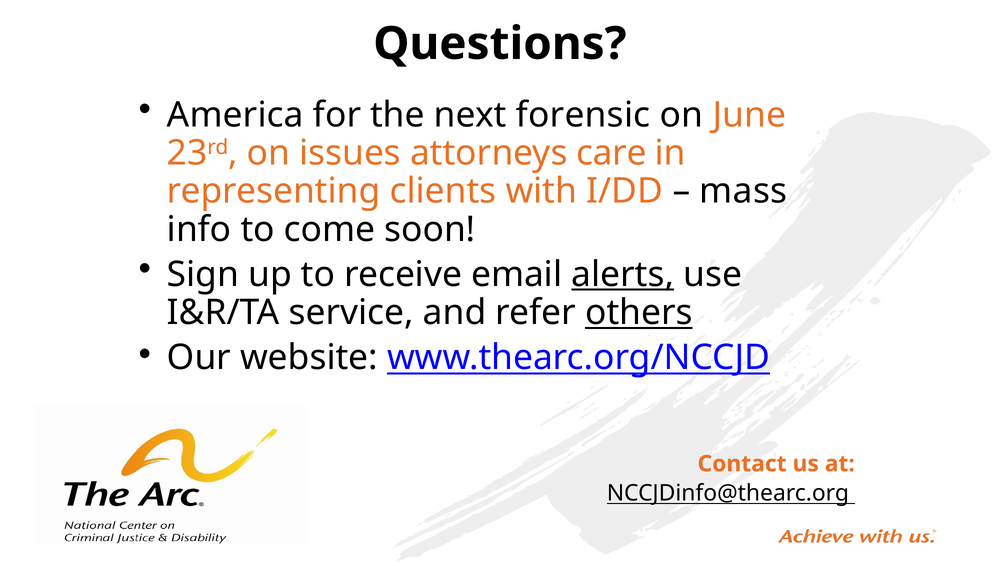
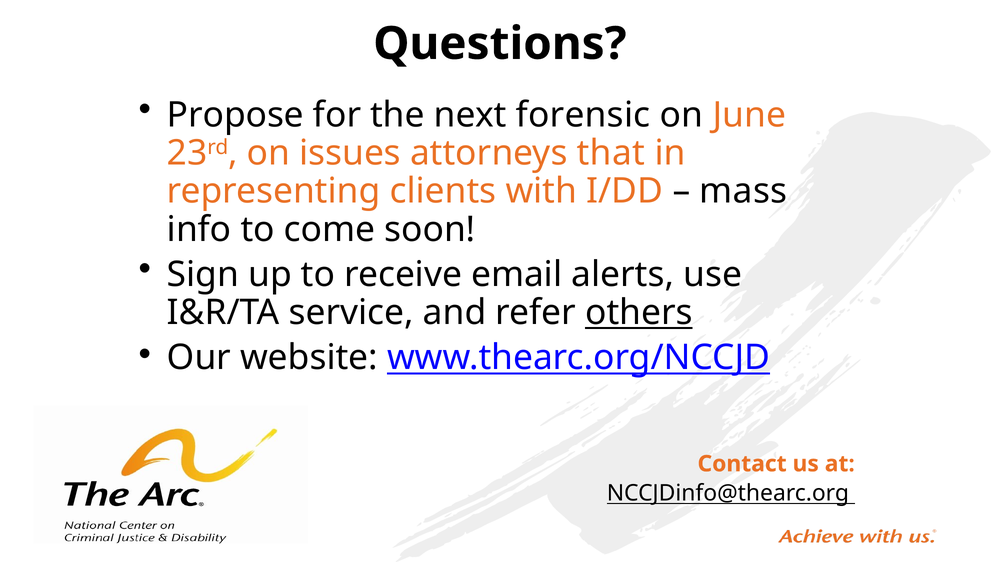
America: America -> Propose
care: care -> that
alerts underline: present -> none
